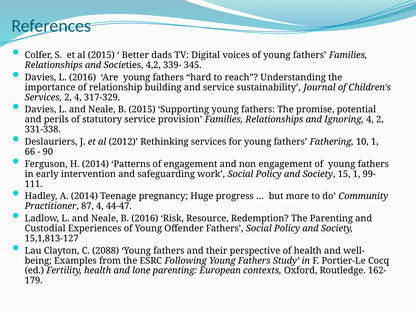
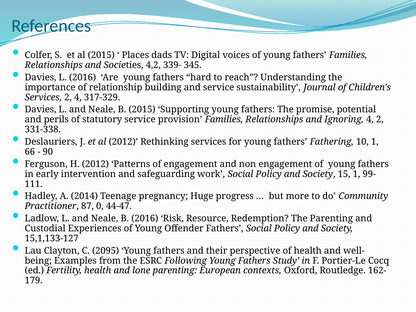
Better: Better -> Places
H 2014: 2014 -> 2012
87 4: 4 -> 0
15,1,813-127: 15,1,813-127 -> 15,1,133-127
2088: 2088 -> 2095
